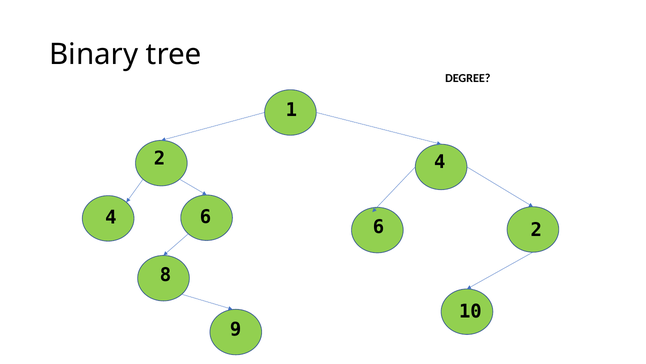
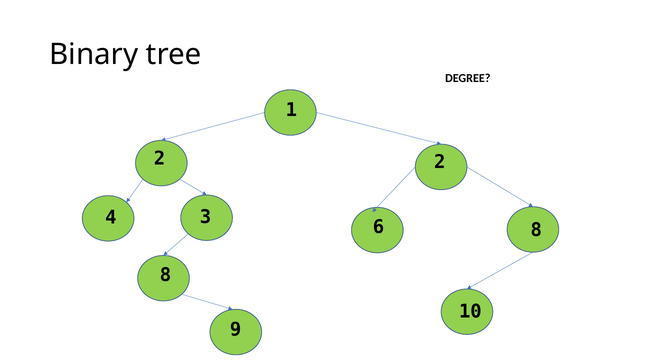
2 4: 4 -> 2
4 6: 6 -> 3
6 2: 2 -> 8
